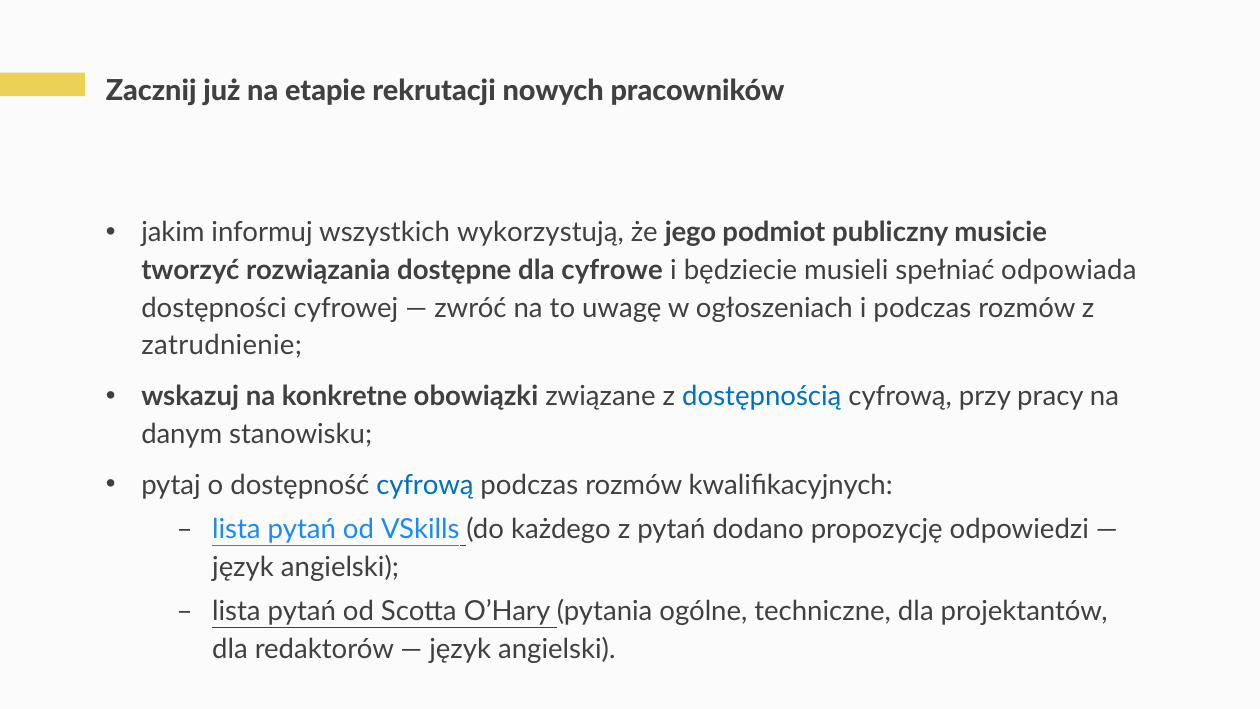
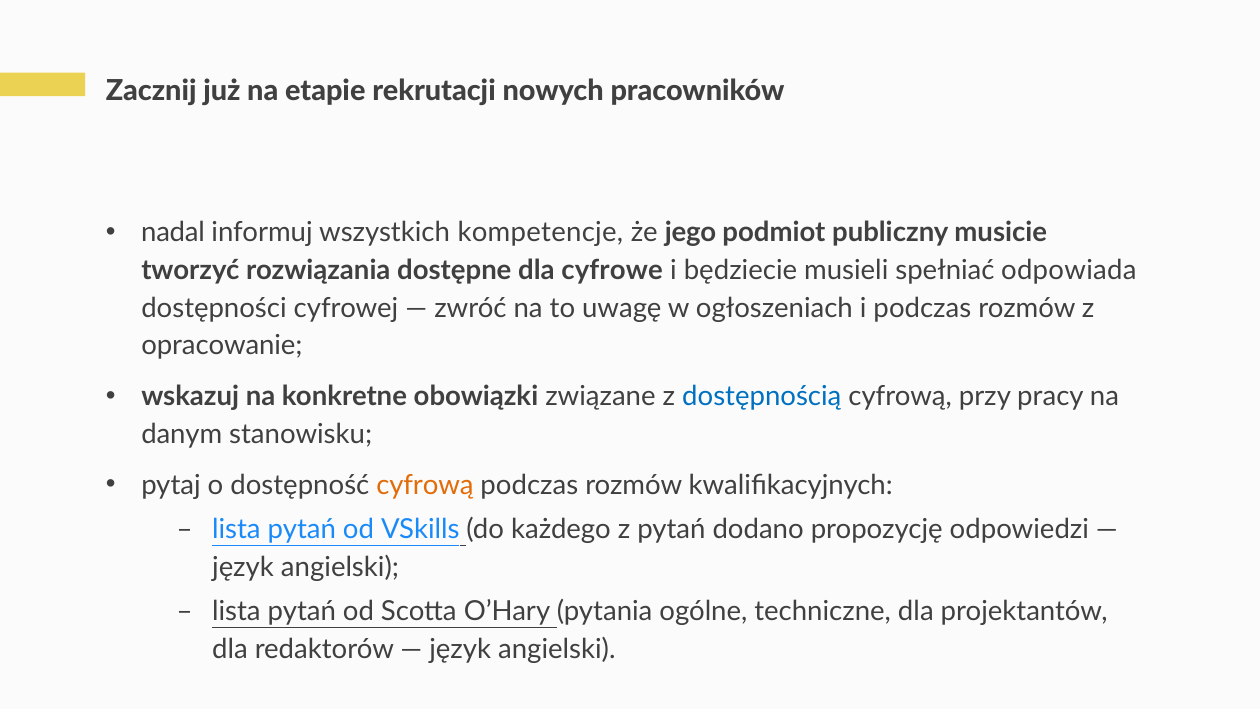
jakim: jakim -> nadal
wykorzystują: wykorzystują -> kompetencje
zatrudnienie: zatrudnienie -> opracowanie
cyfrową at (425, 485) colour: blue -> orange
